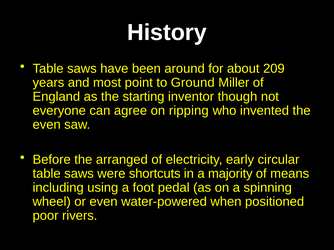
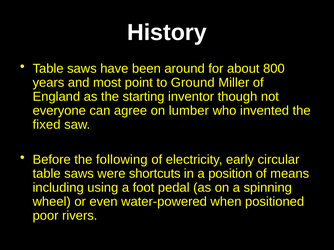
209: 209 -> 800
ripping: ripping -> lumber
even at (47, 125): even -> fixed
arranged: arranged -> following
majority: majority -> position
